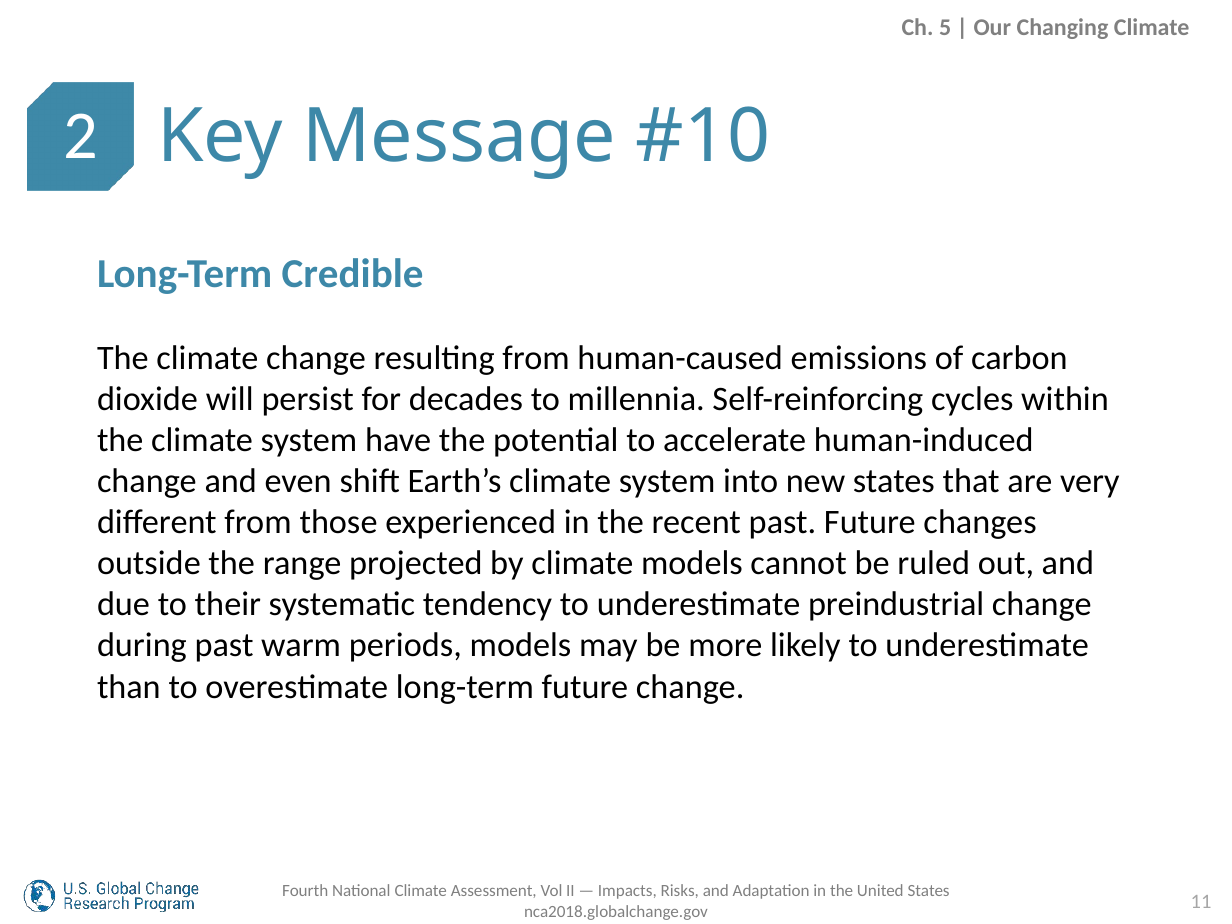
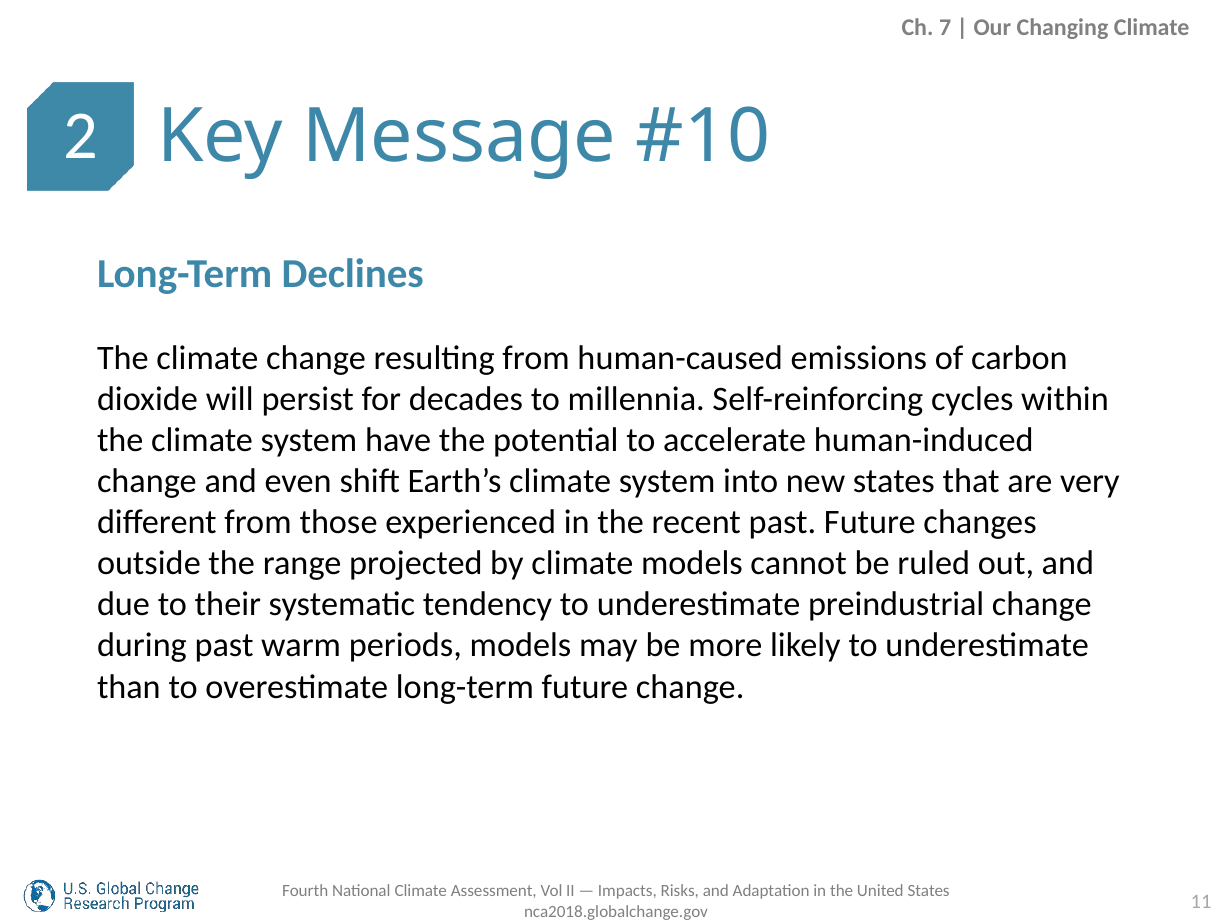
5: 5 -> 7
Credible: Credible -> Declines
